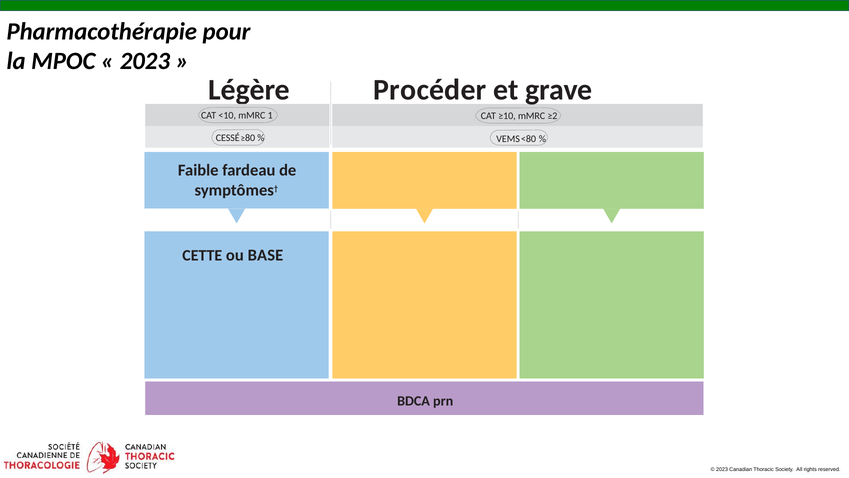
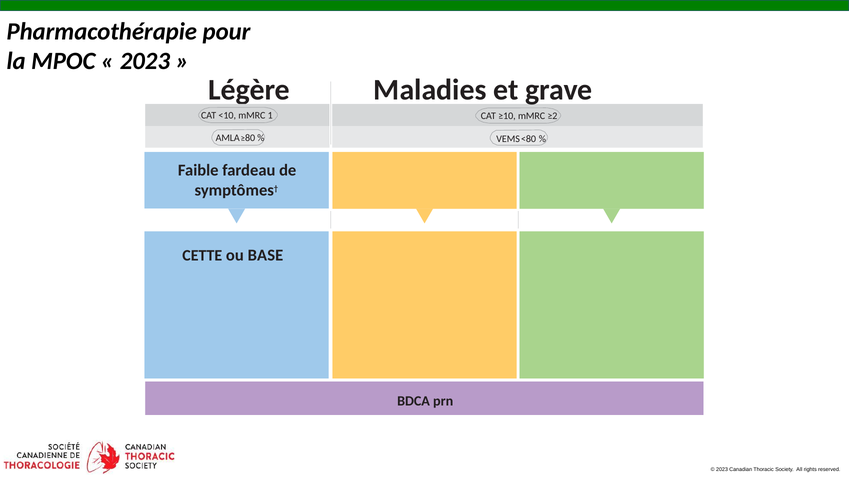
Procéder: Procéder -> Maladies
CESSÉ: CESSÉ -> AMLA
